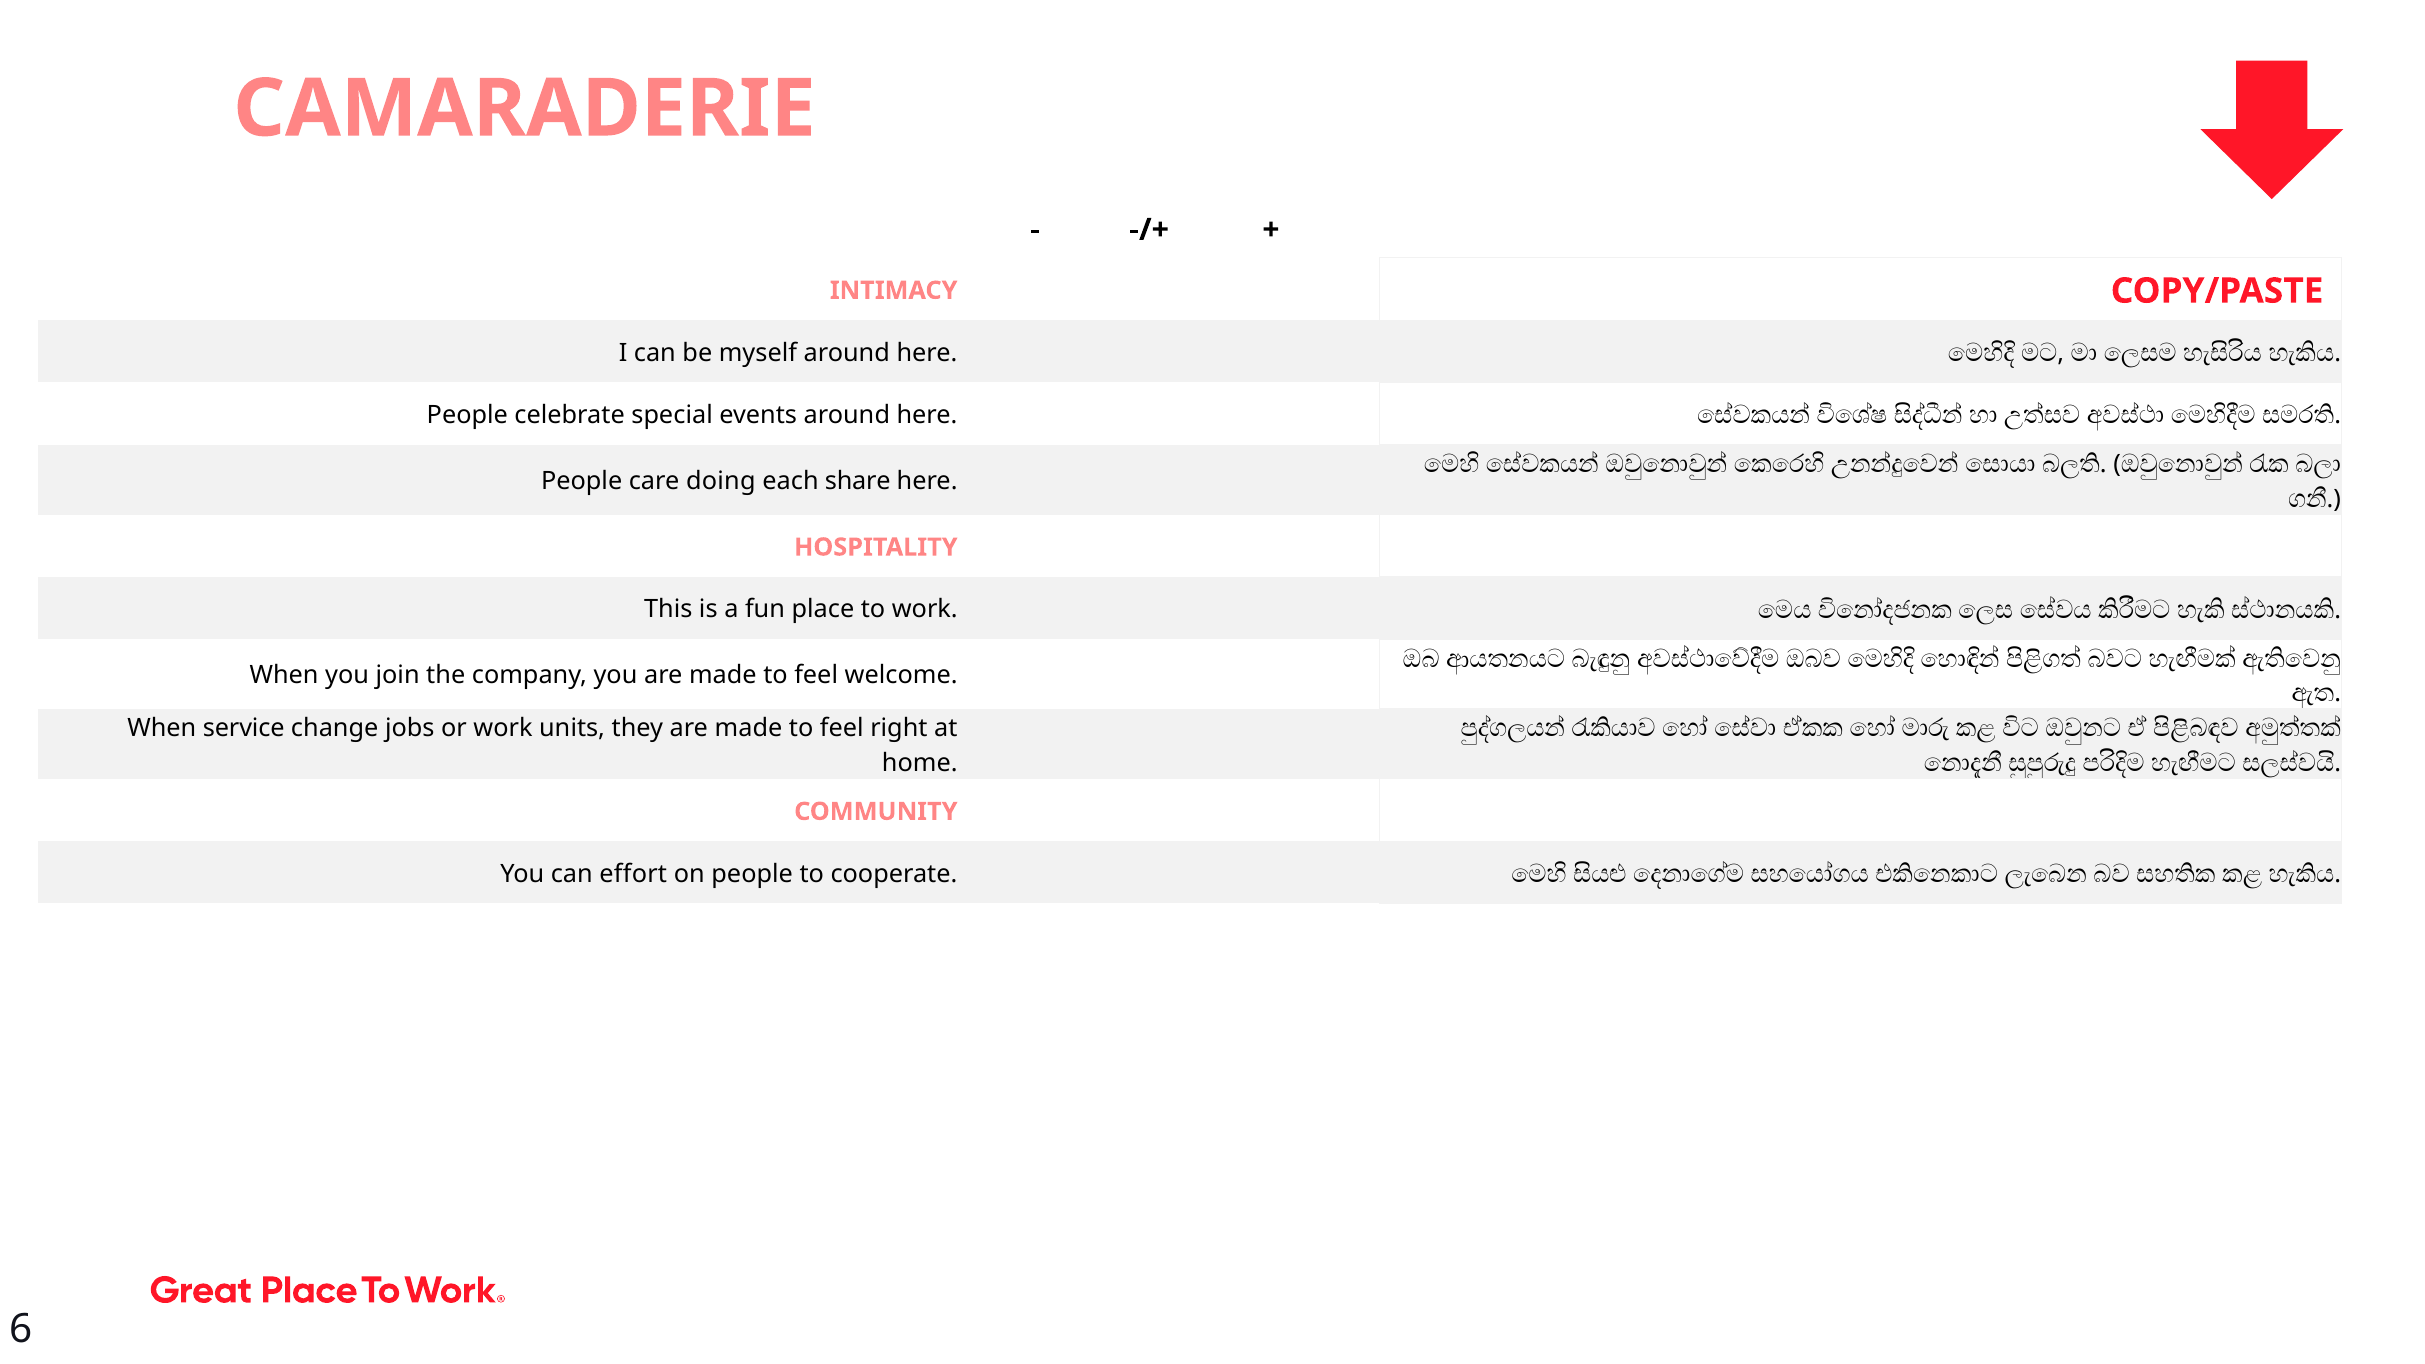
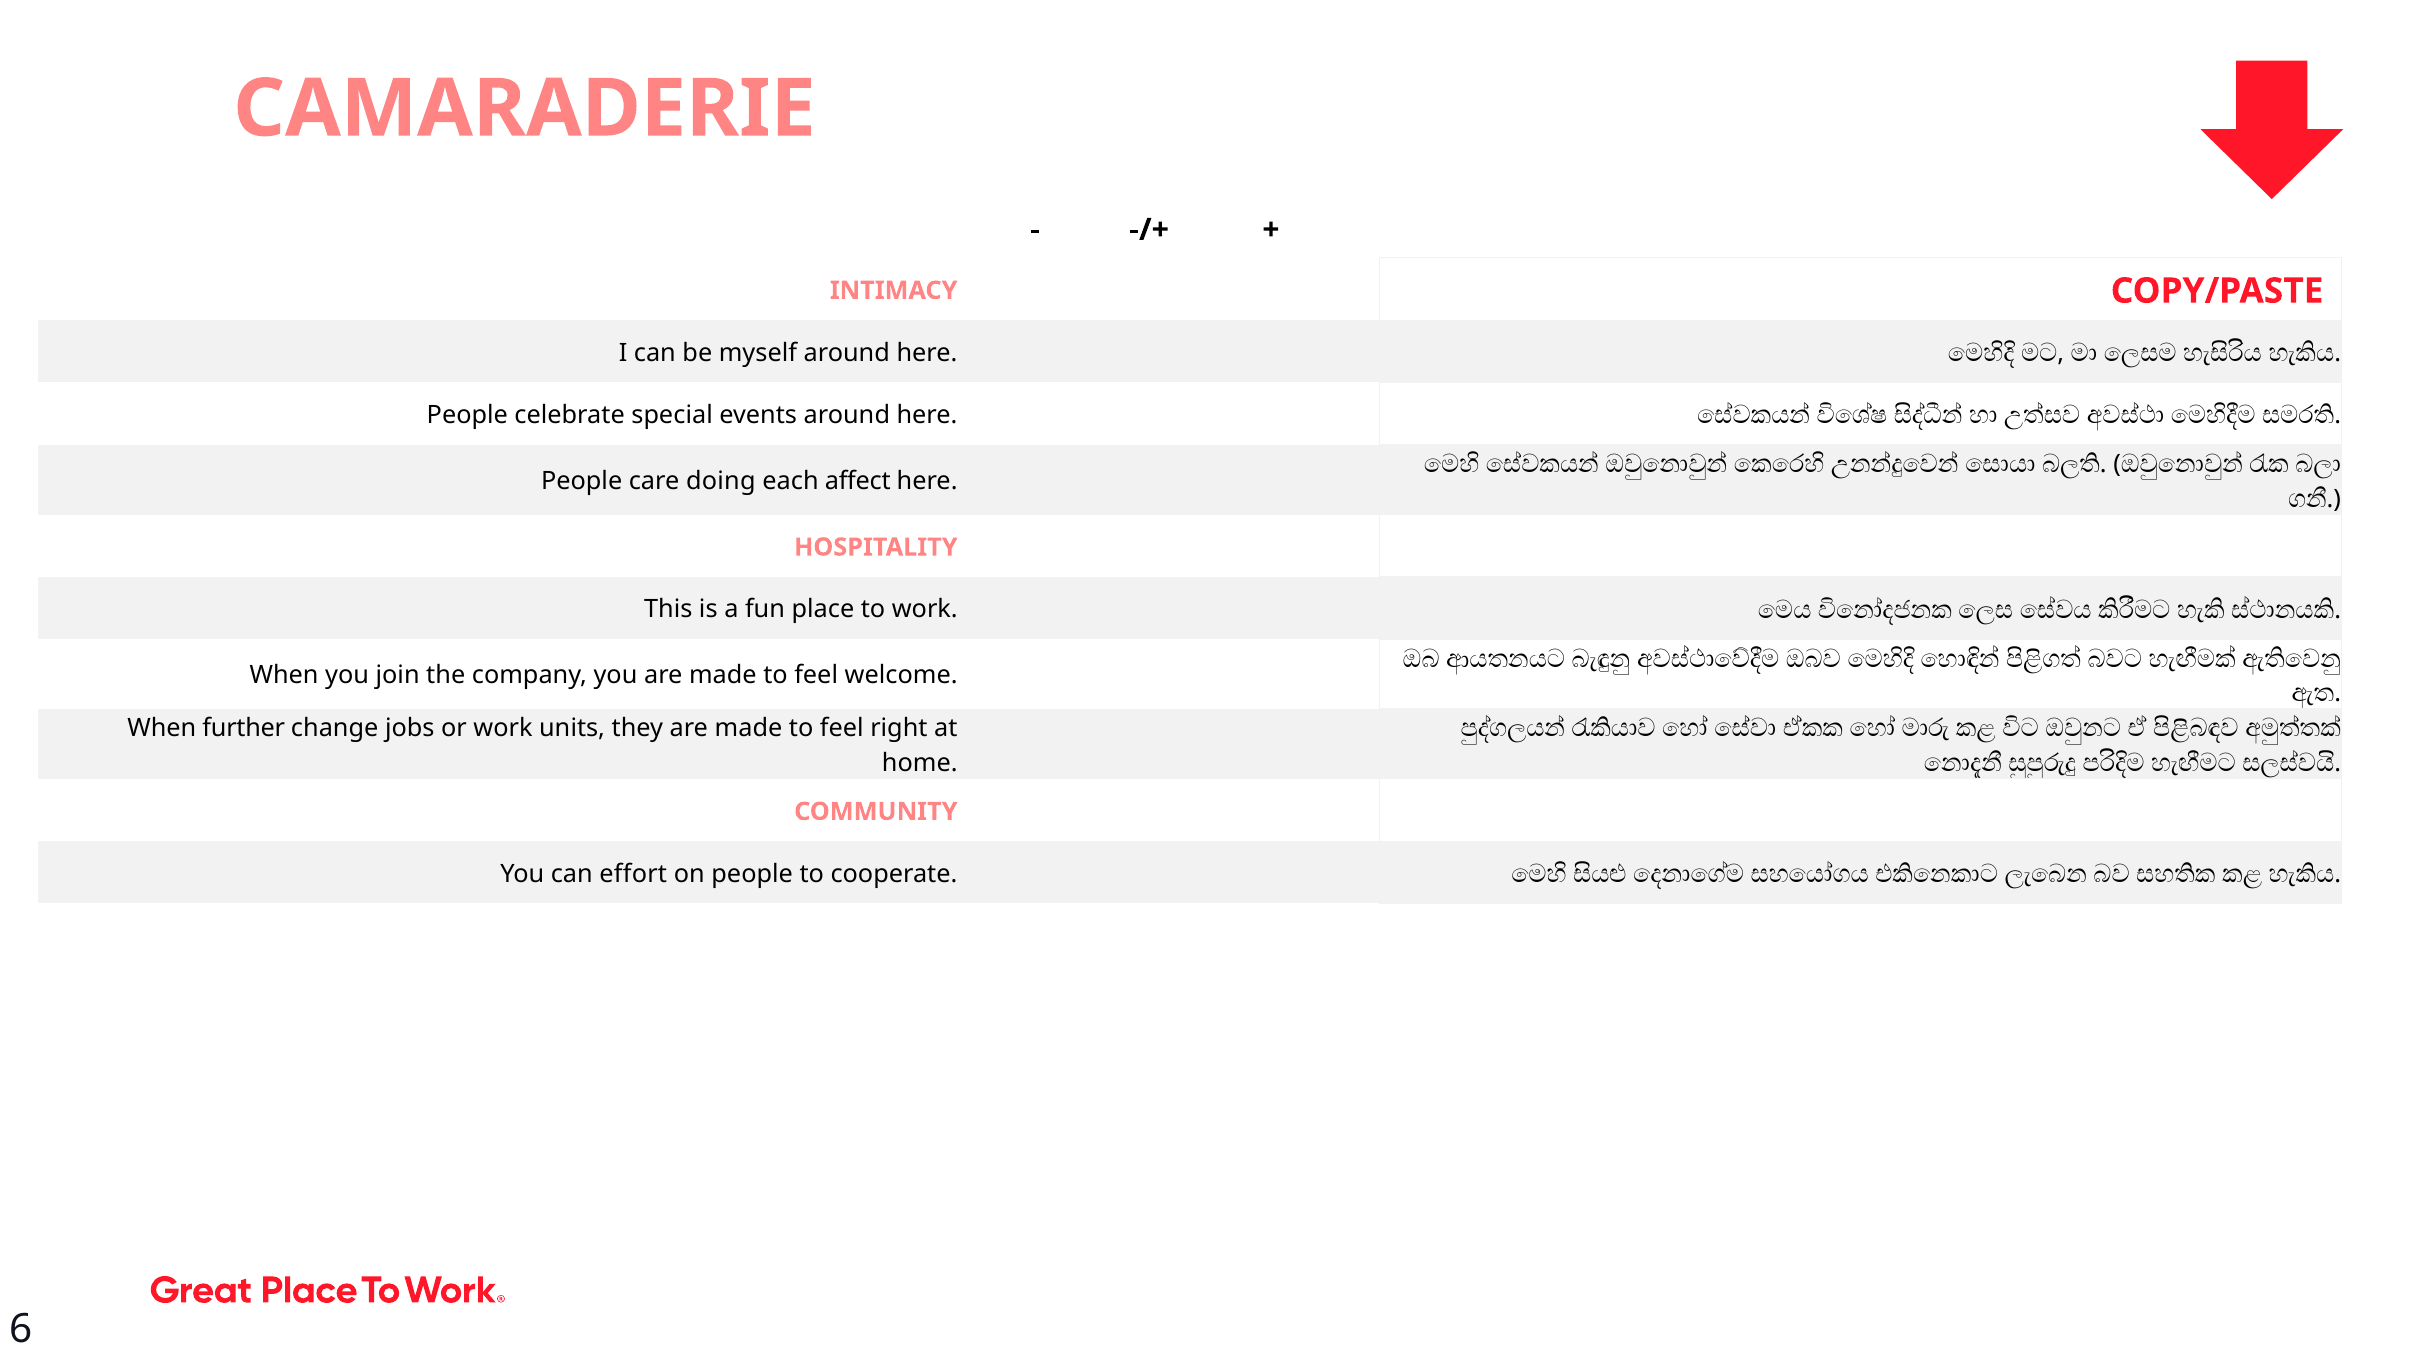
share: share -> affect
service: service -> further
